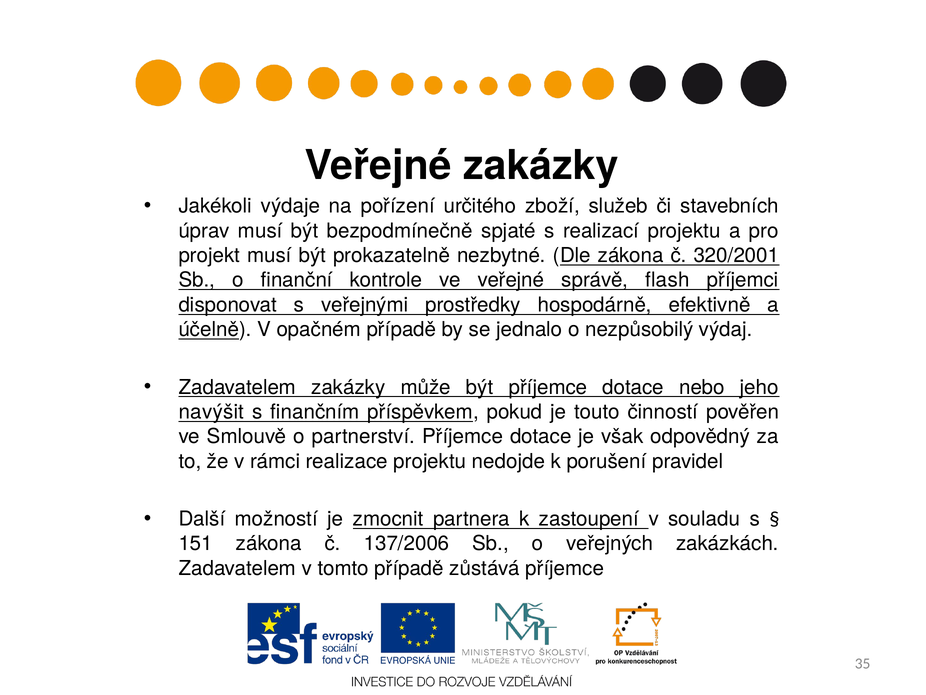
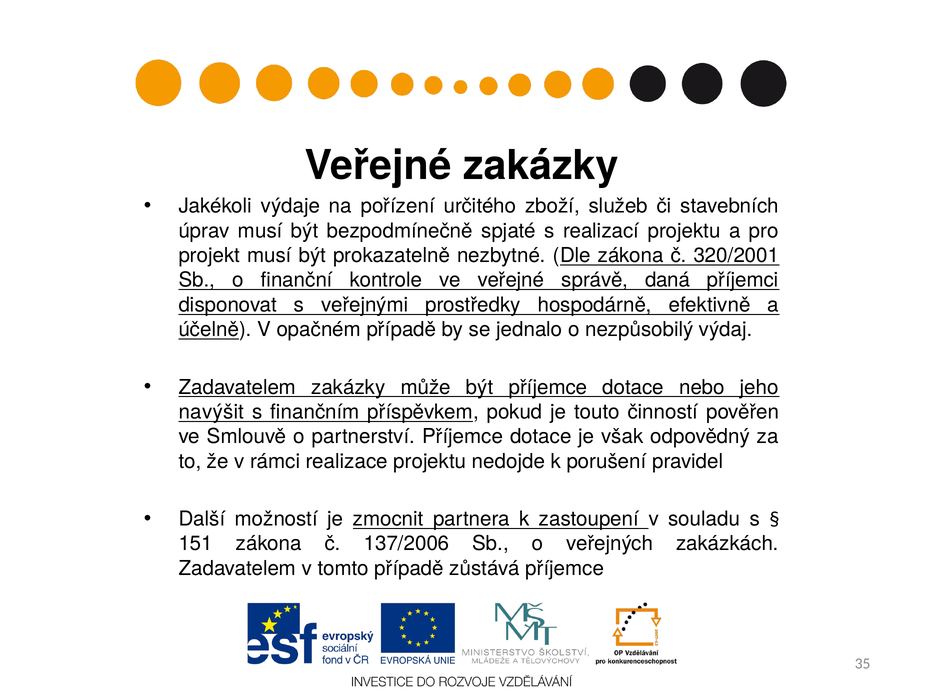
flash: flash -> daná
